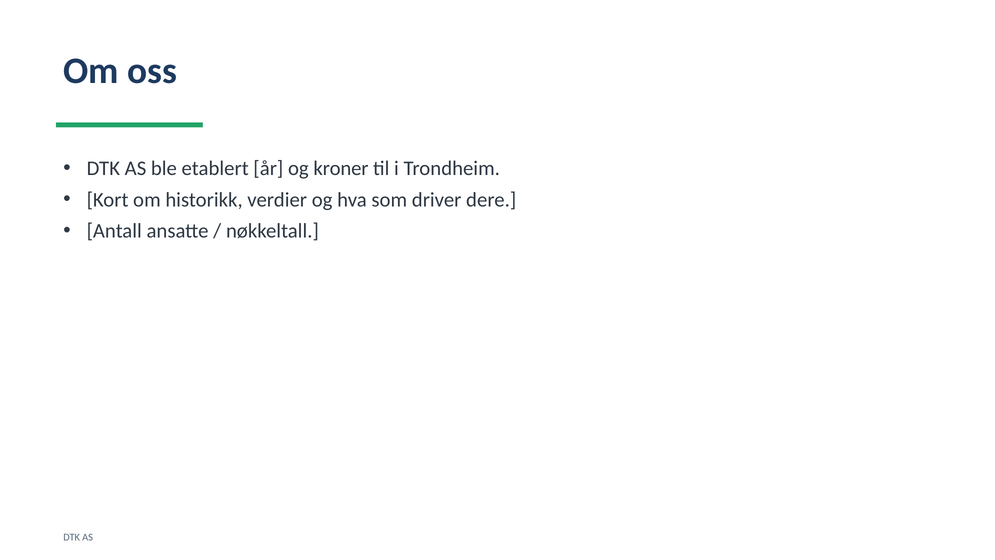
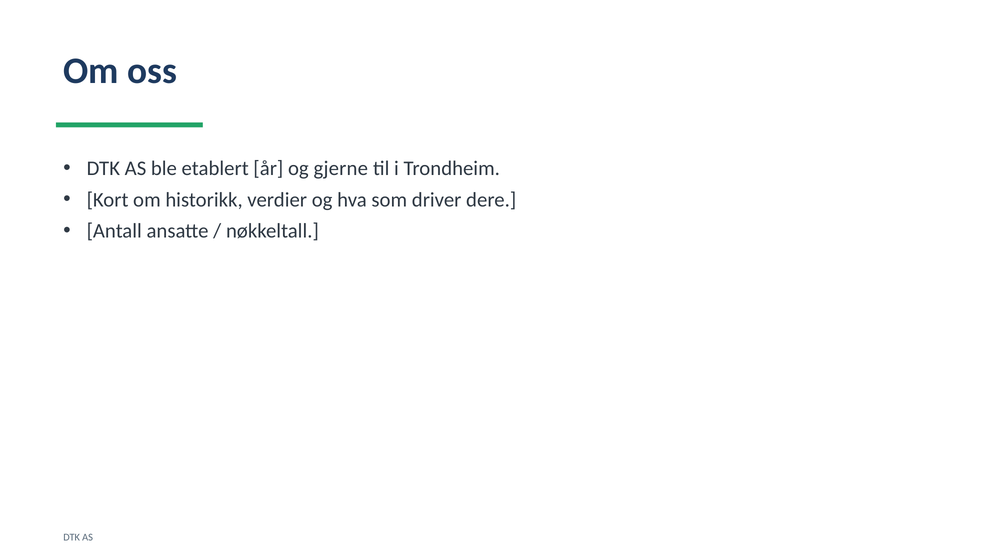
kroner: kroner -> gjerne
